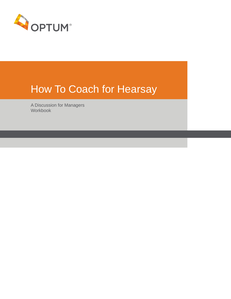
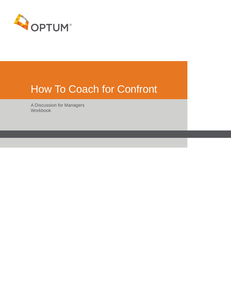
Hearsay: Hearsay -> Confront
